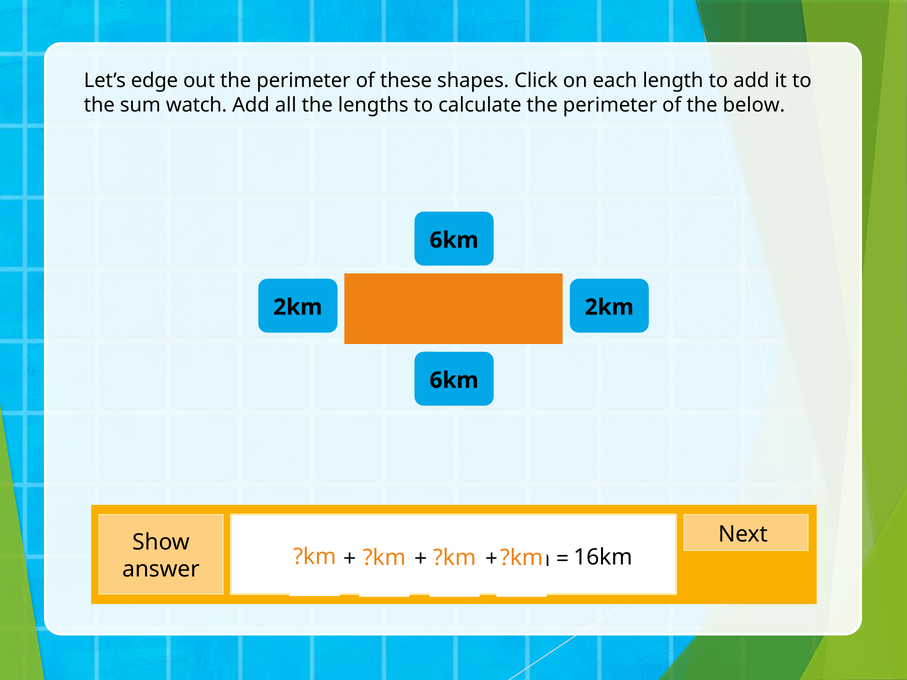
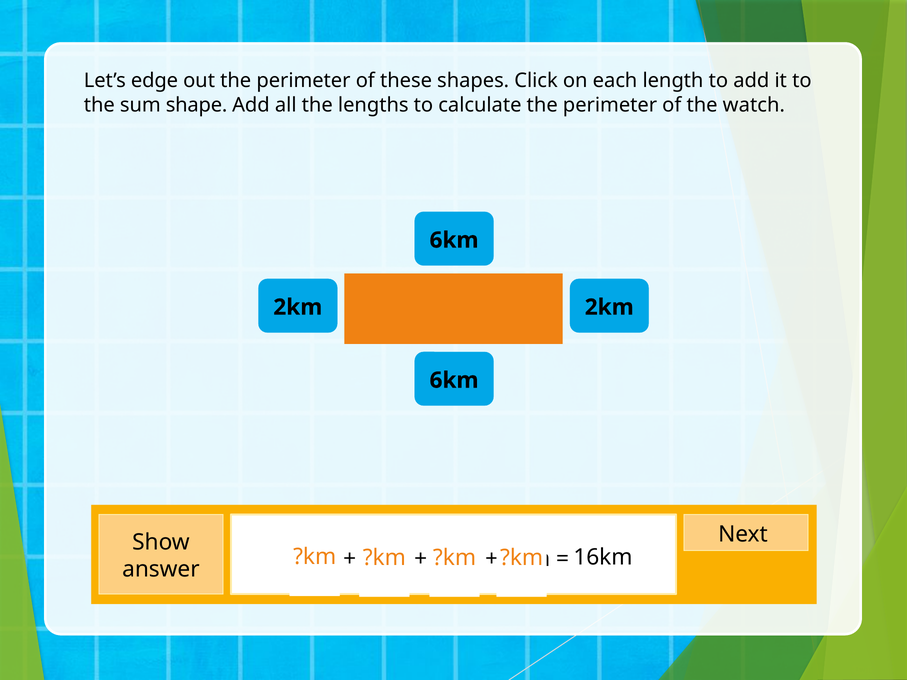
watch: watch -> shape
below: below -> watch
